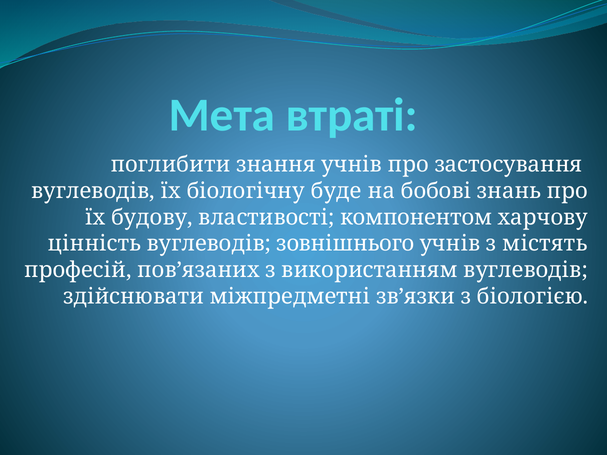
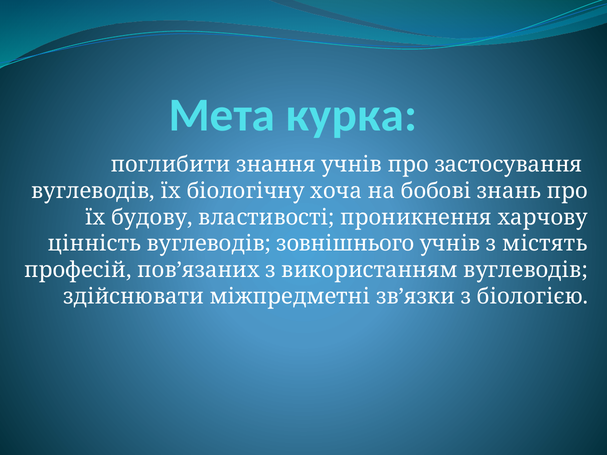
втраті: втраті -> курка
буде: буде -> хоча
компонентом: компонентом -> проникнення
